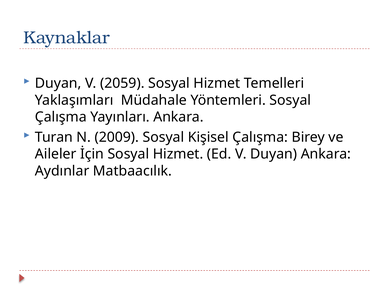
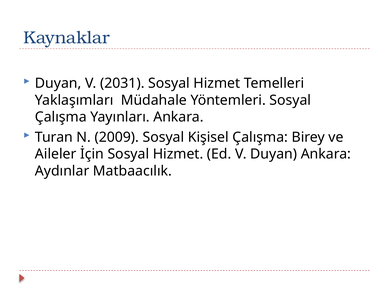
2059: 2059 -> 2031
